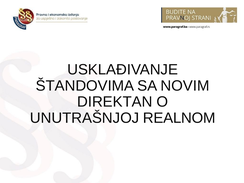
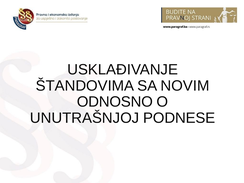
DIREKTAN: DIREKTAN -> ODNOSNO
REALNOM: REALNOM -> PODNESE
